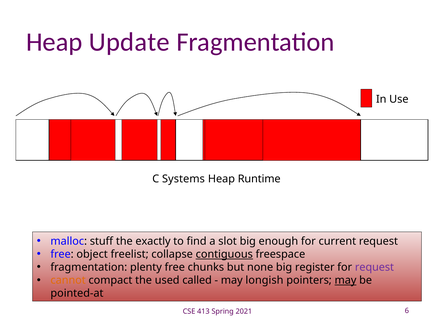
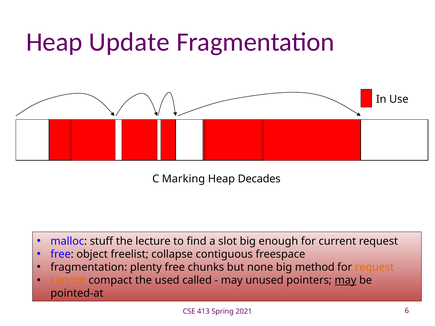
Systems: Systems -> Marking
Runtime: Runtime -> Decades
exactly: exactly -> lecture
contiguous underline: present -> none
register: register -> method
request at (374, 268) colour: purple -> orange
longish: longish -> unused
